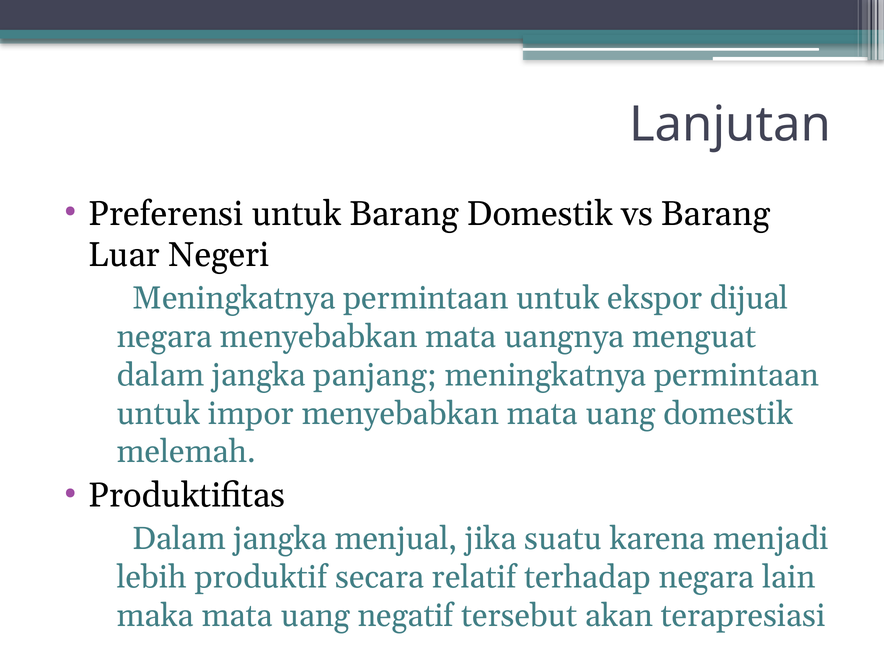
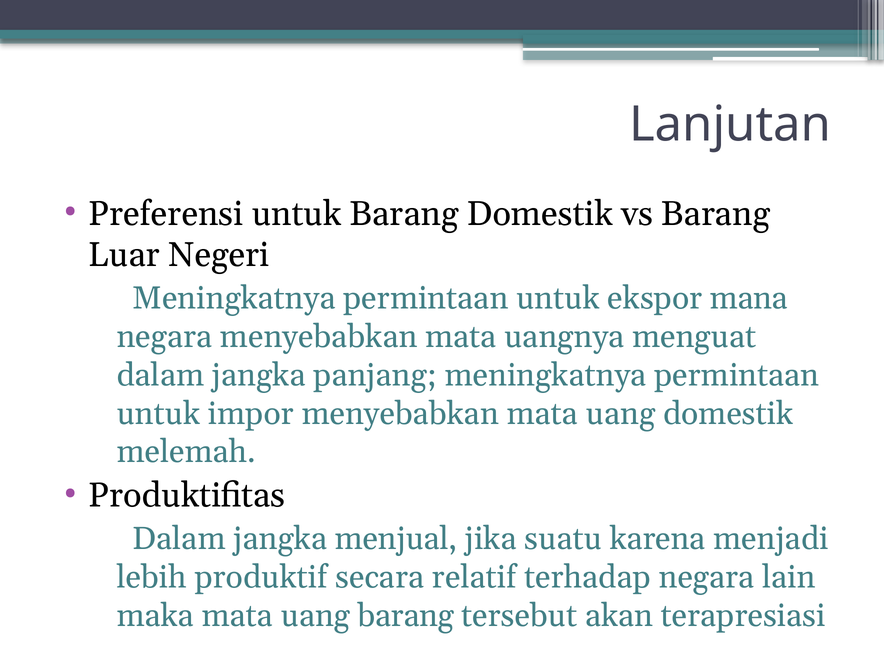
dijual: dijual -> mana
uang negatif: negatif -> barang
